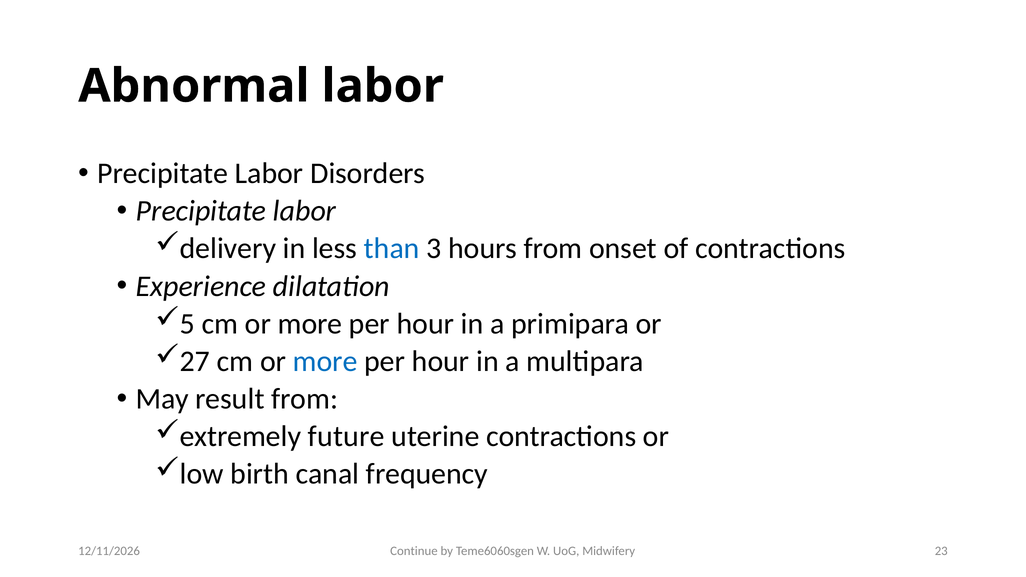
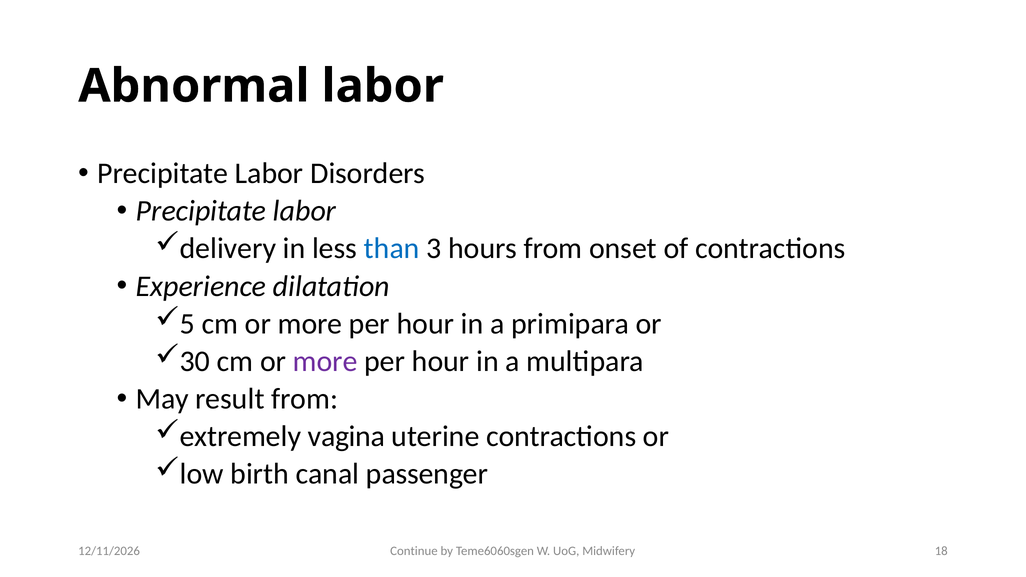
27: 27 -> 30
more at (325, 361) colour: blue -> purple
future: future -> vagina
frequency: frequency -> passenger
23: 23 -> 18
